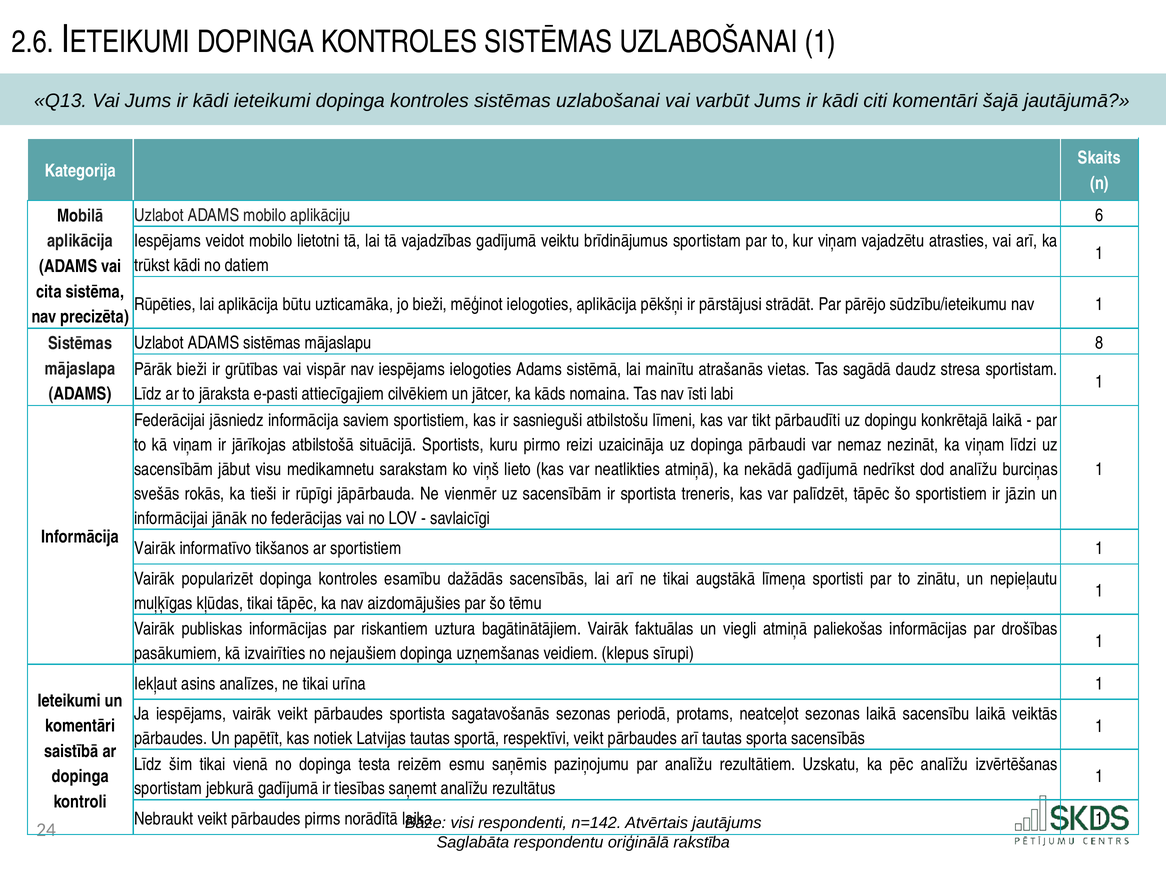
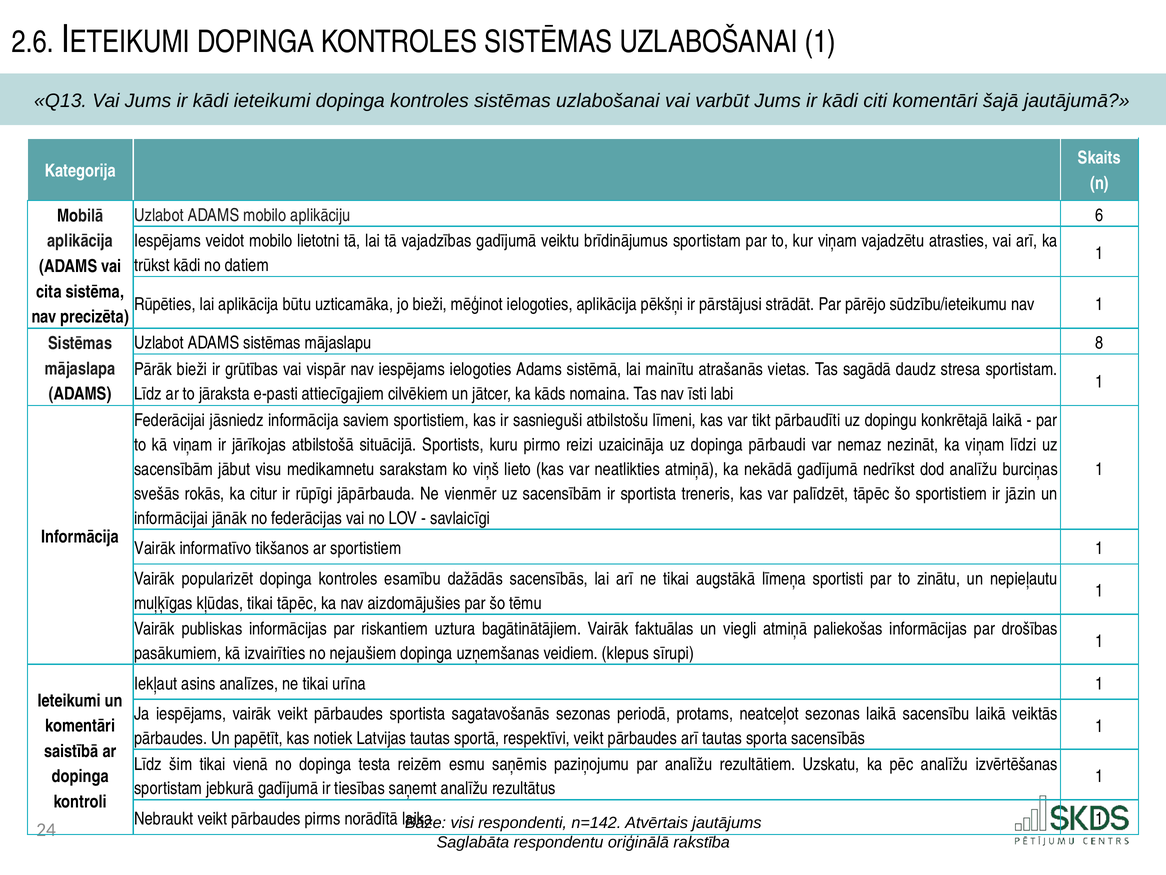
tieši: tieši -> citur
